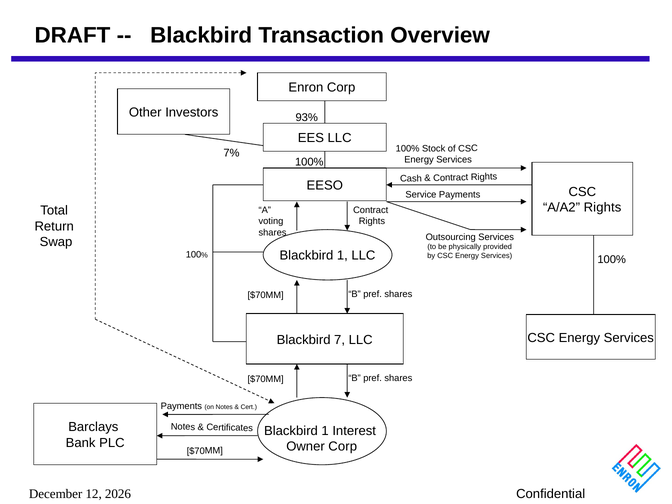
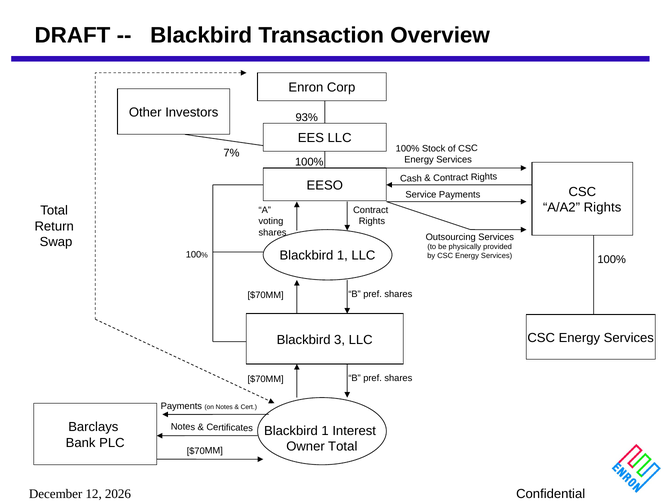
7: 7 -> 3
Owner Corp: Corp -> Total
